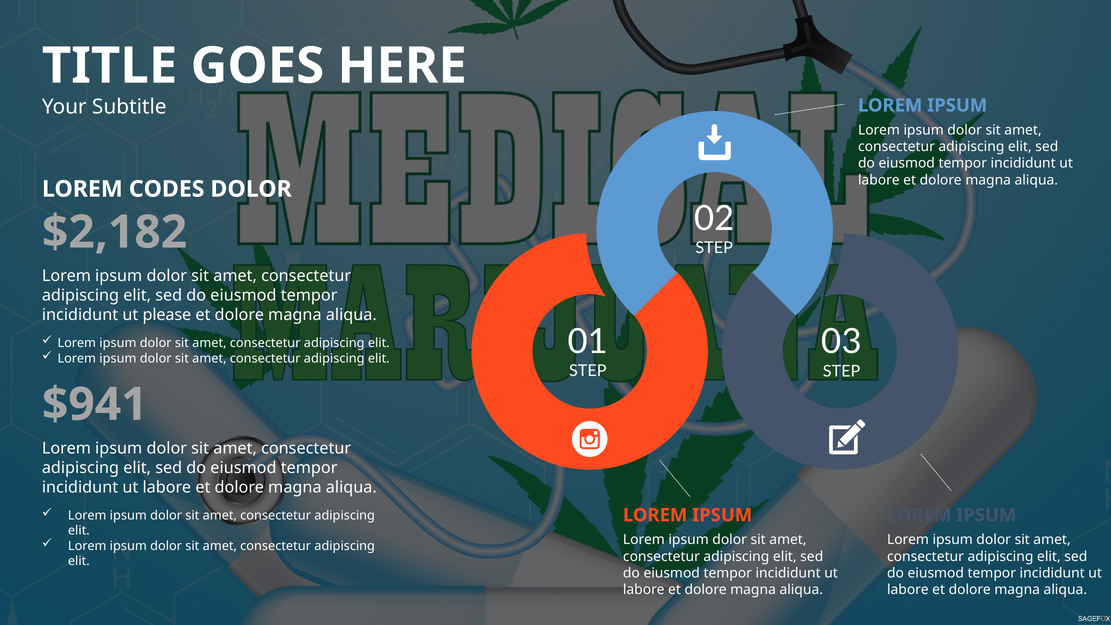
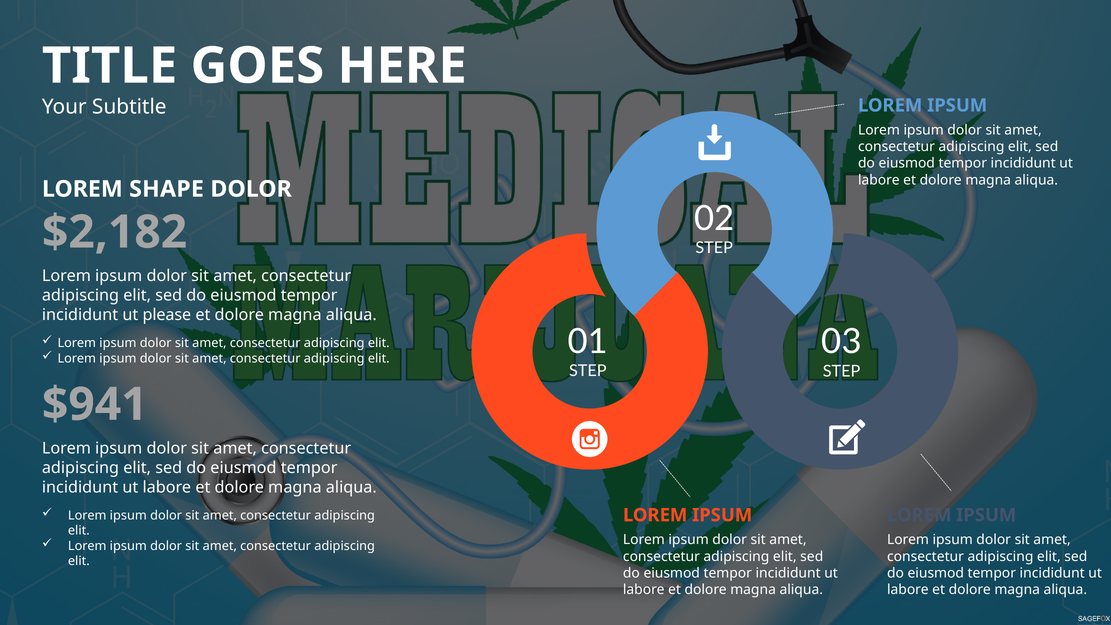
CODES: CODES -> SHAPE
